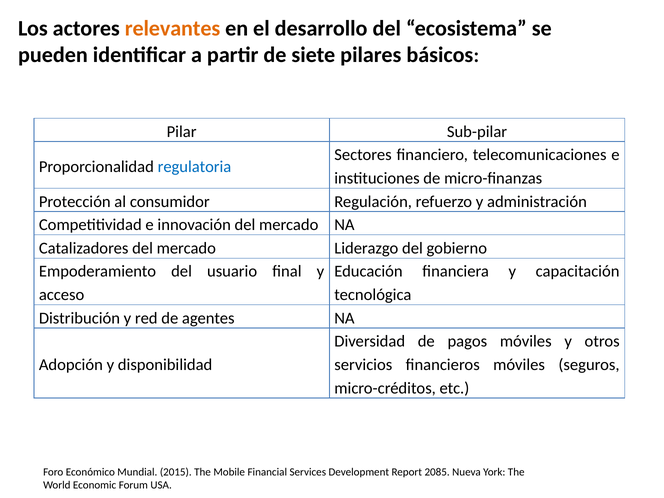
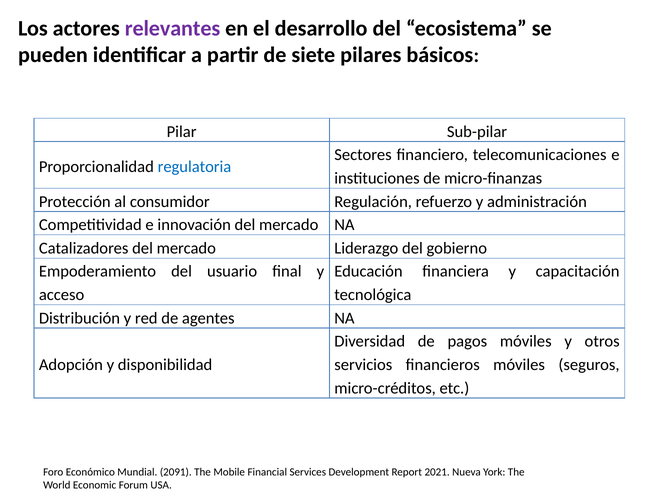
relevantes colour: orange -> purple
2015: 2015 -> 2091
2085: 2085 -> 2021
